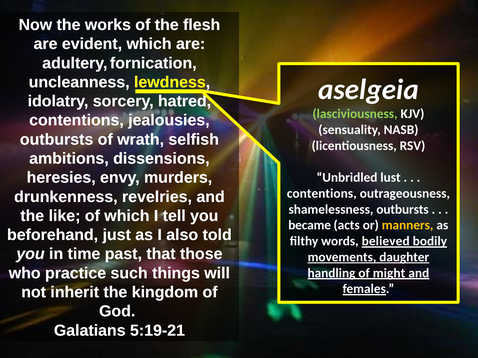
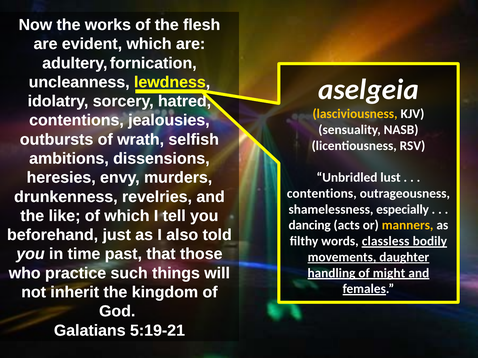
lasciviousness colour: light green -> yellow
shamelessness outbursts: outbursts -> especially
became: became -> dancing
believed: believed -> classless
